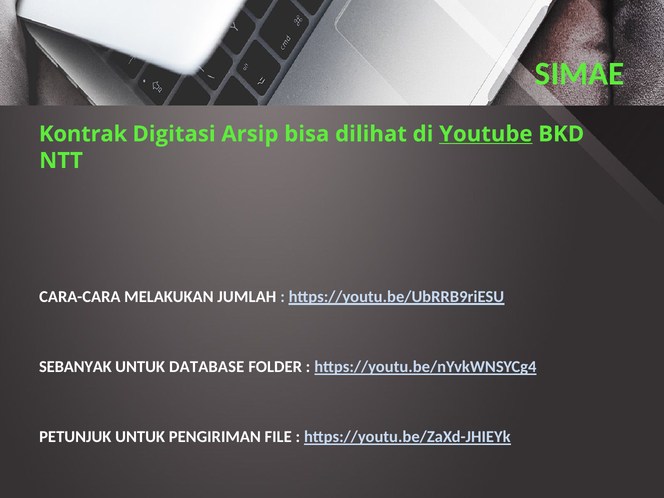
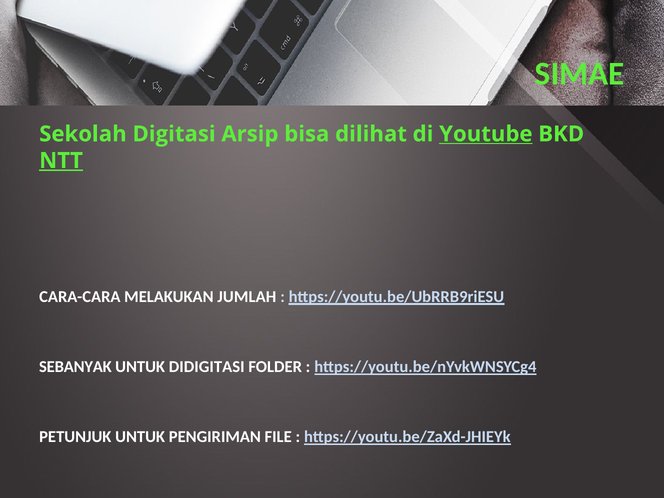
Kontrak: Kontrak -> Sekolah
NTT underline: none -> present
DATABASE: DATABASE -> DIDIGITASI
